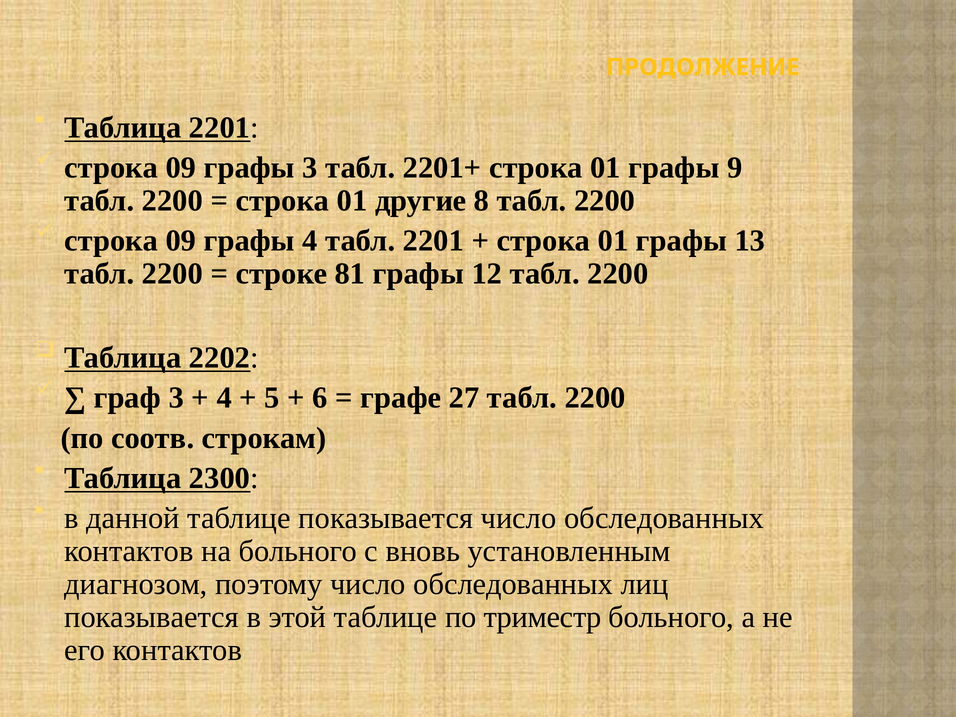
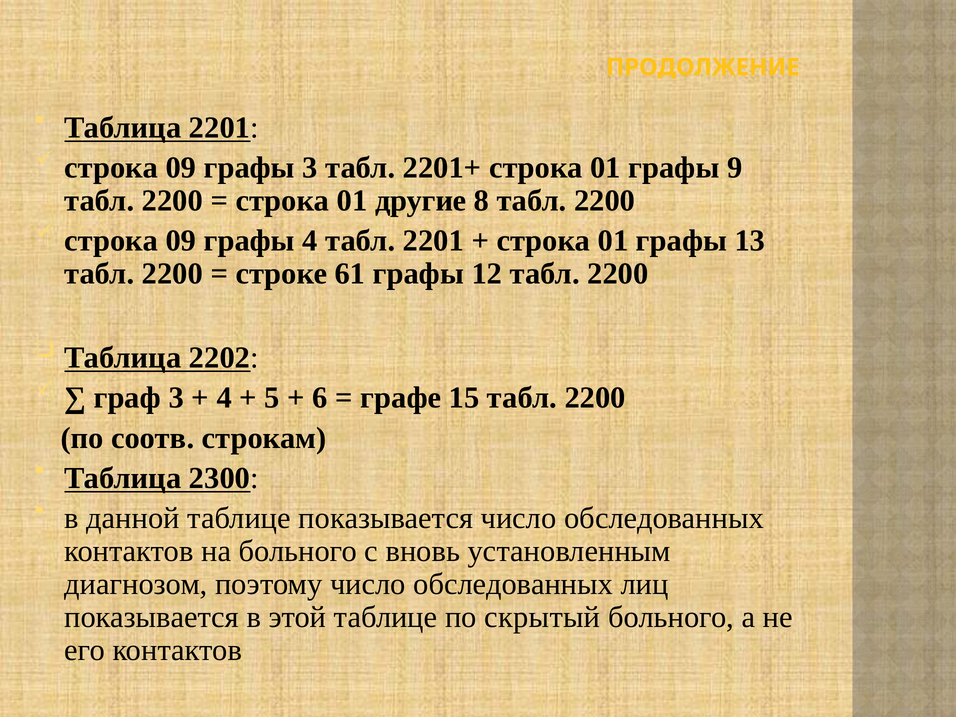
81: 81 -> 61
27: 27 -> 15
триместр: триместр -> скрытый
